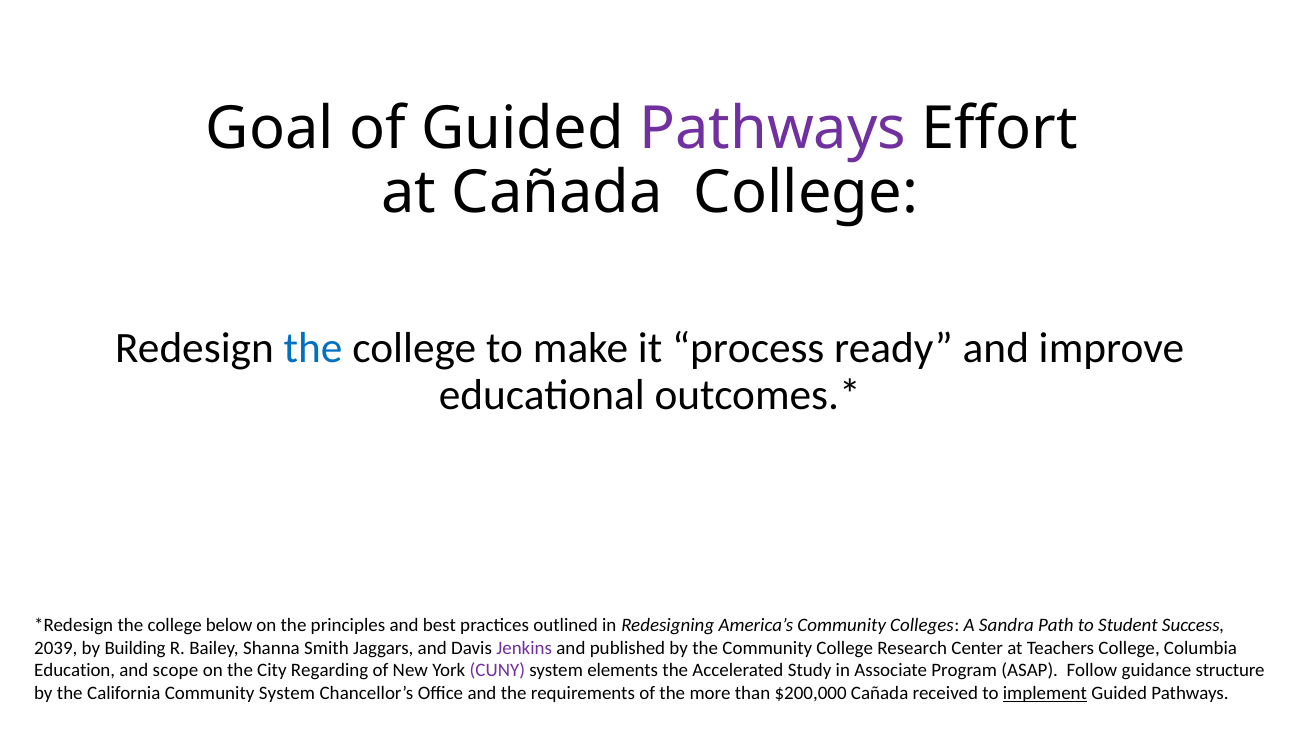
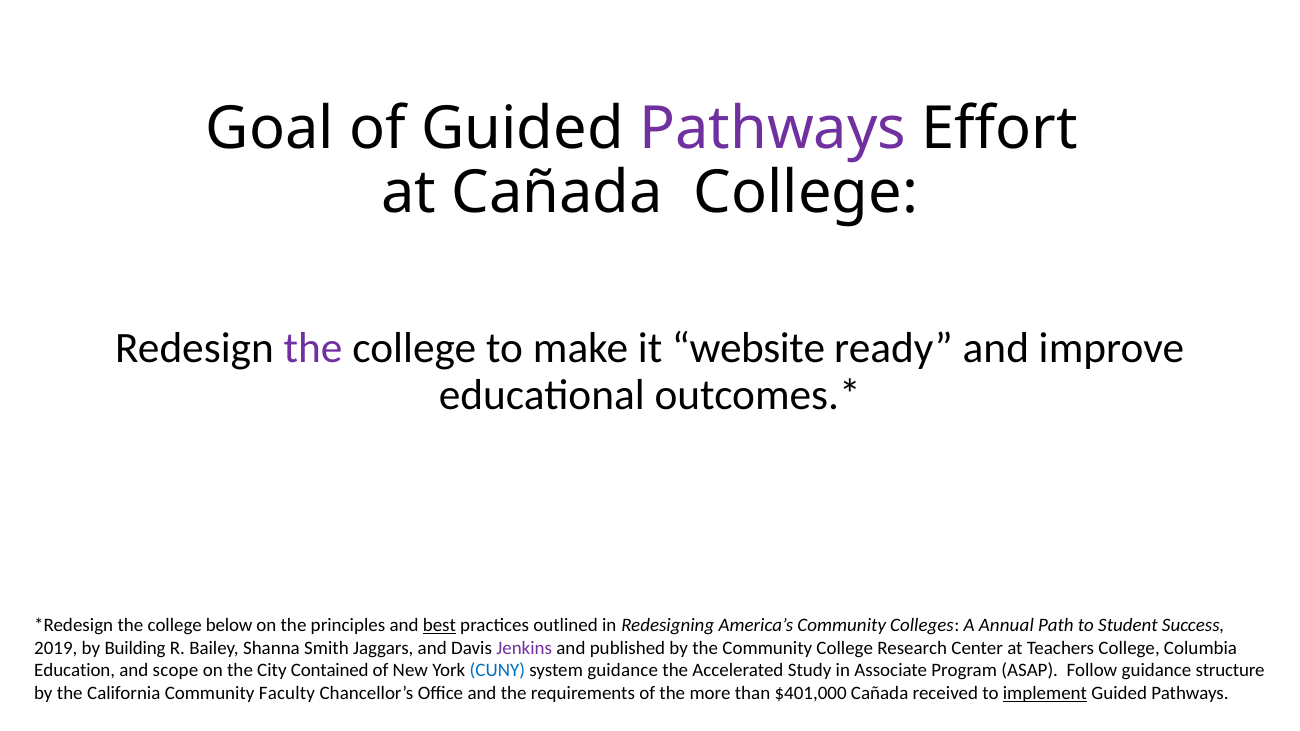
the at (313, 349) colour: blue -> purple
process: process -> website
best underline: none -> present
Sandra: Sandra -> Annual
2039: 2039 -> 2019
Regarding: Regarding -> Contained
CUNY colour: purple -> blue
system elements: elements -> guidance
Community System: System -> Faculty
$200,000: $200,000 -> $401,000
